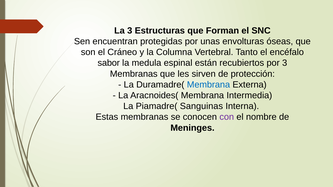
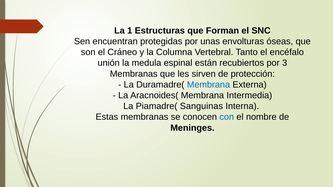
La 3: 3 -> 1
sabor: sabor -> unión
con colour: purple -> blue
